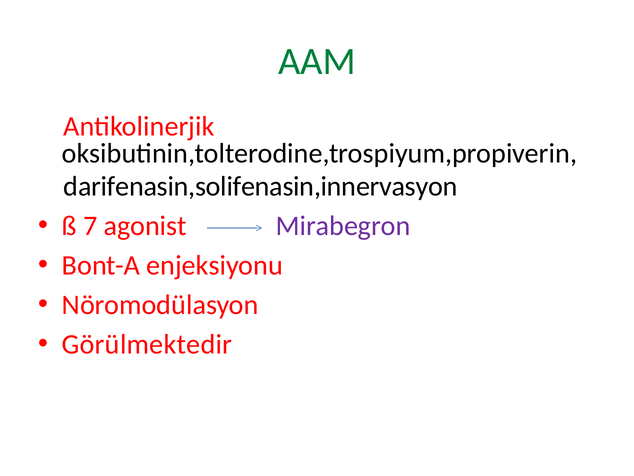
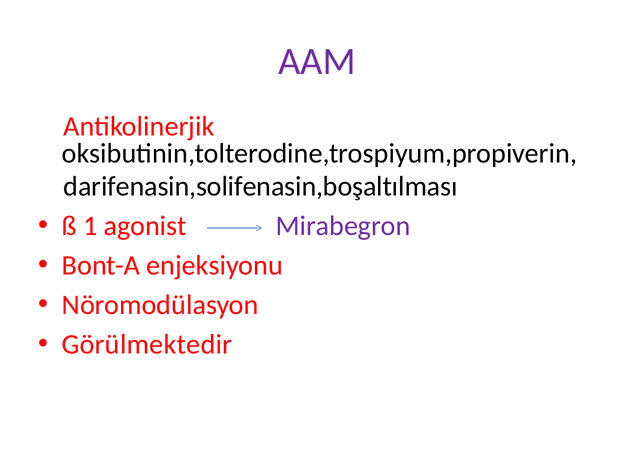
AAM colour: green -> purple
darifenasin,solifenasin,innervasyon: darifenasin,solifenasin,innervasyon -> darifenasin,solifenasin,boşaltılması
7: 7 -> 1
